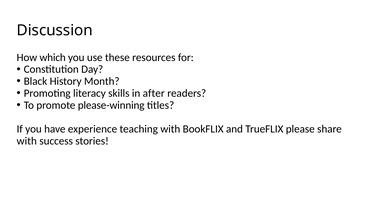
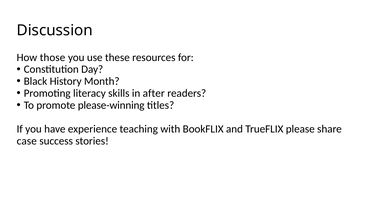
which: which -> those
with at (27, 141): with -> case
